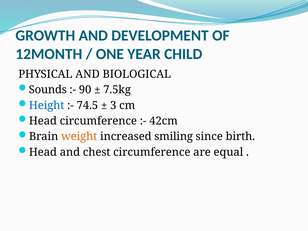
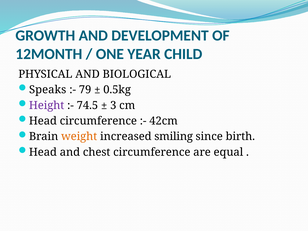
Sounds: Sounds -> Speaks
90: 90 -> 79
7.5kg: 7.5kg -> 0.5kg
Height colour: blue -> purple
